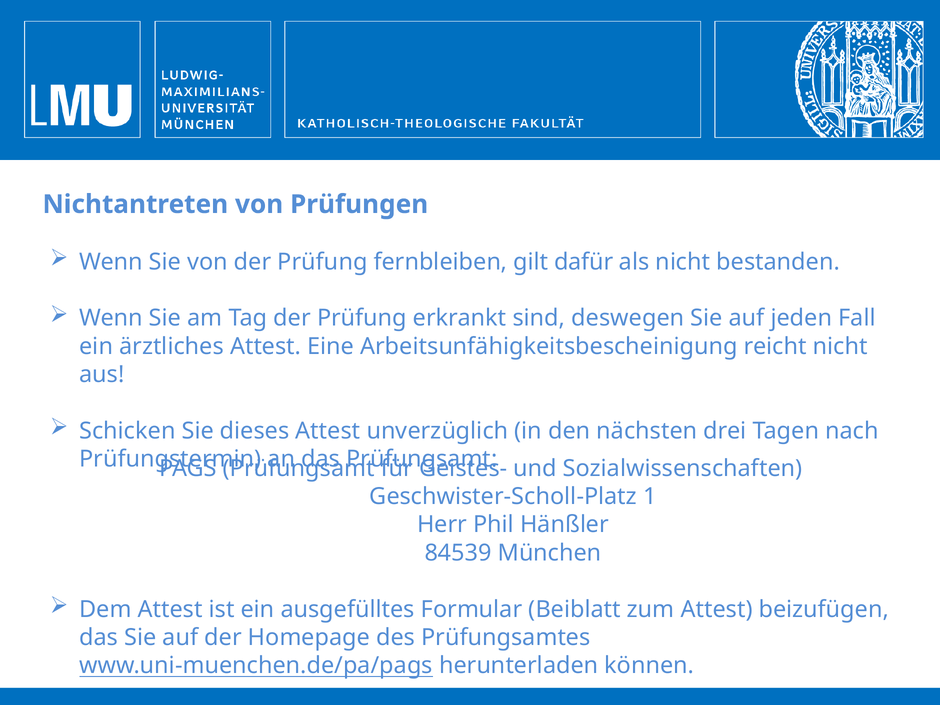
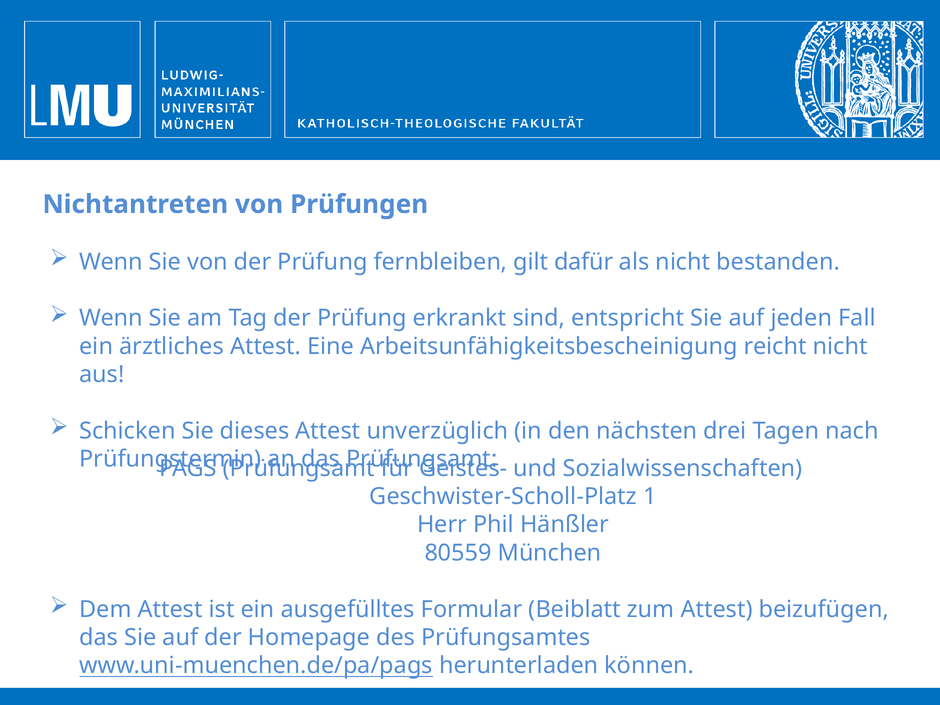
deswegen: deswegen -> entspricht
84539: 84539 -> 80559
